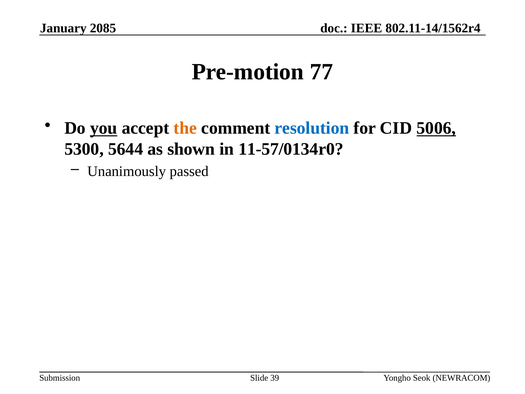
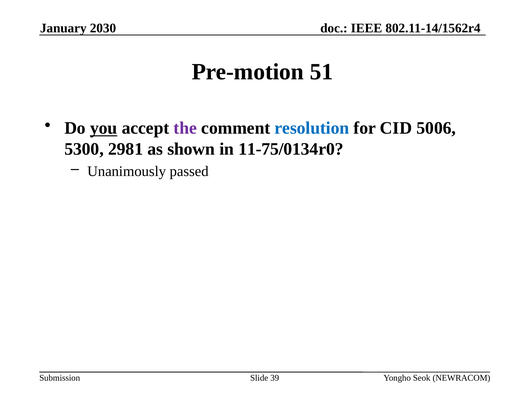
2085: 2085 -> 2030
77: 77 -> 51
the colour: orange -> purple
5006 underline: present -> none
5644: 5644 -> 2981
11-57/0134r0: 11-57/0134r0 -> 11-75/0134r0
